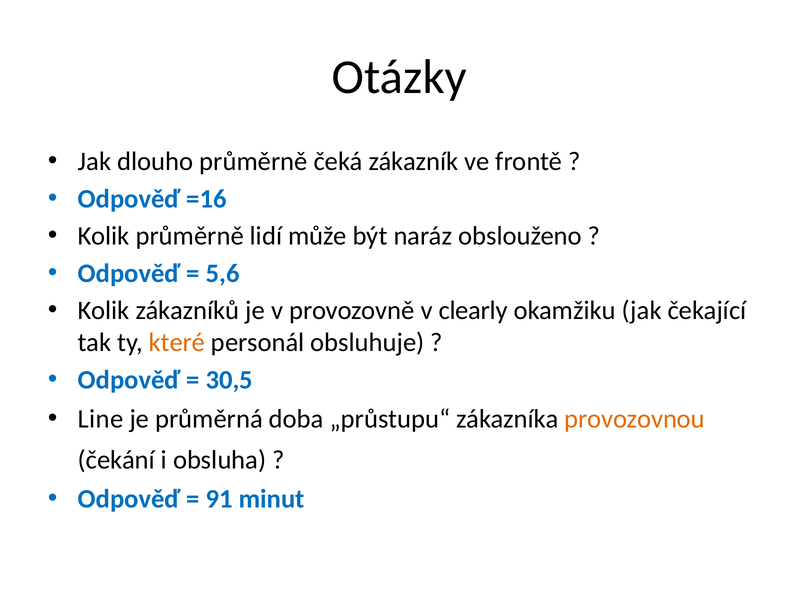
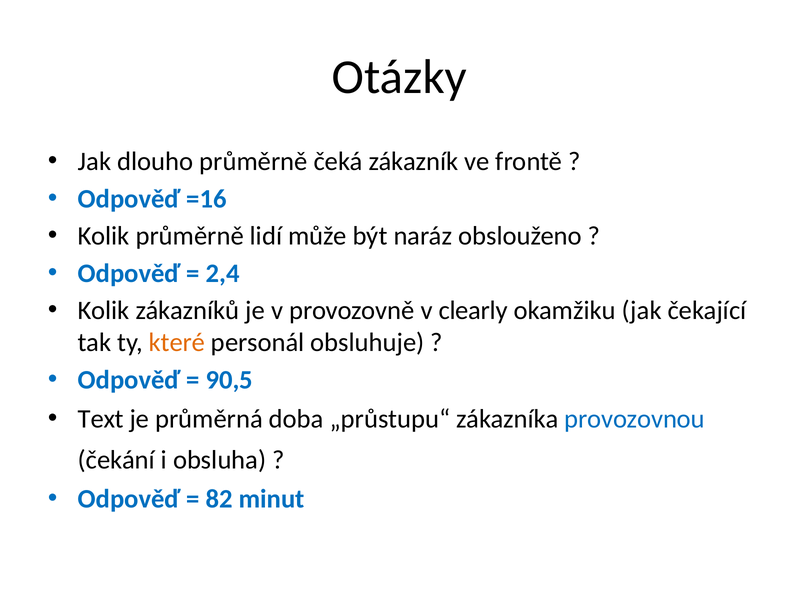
5,6: 5,6 -> 2,4
30,5: 30,5 -> 90,5
Line: Line -> Text
provozovnou colour: orange -> blue
91: 91 -> 82
